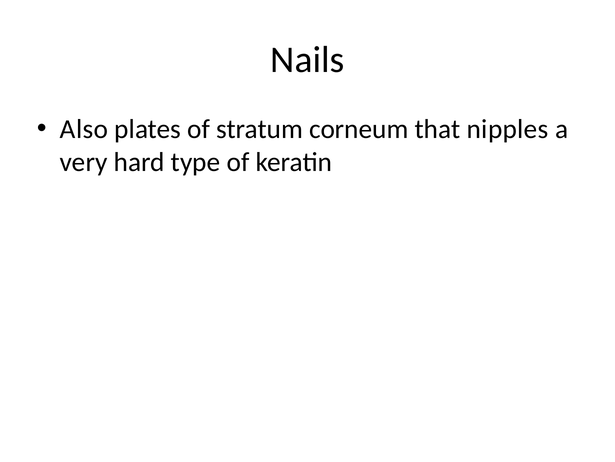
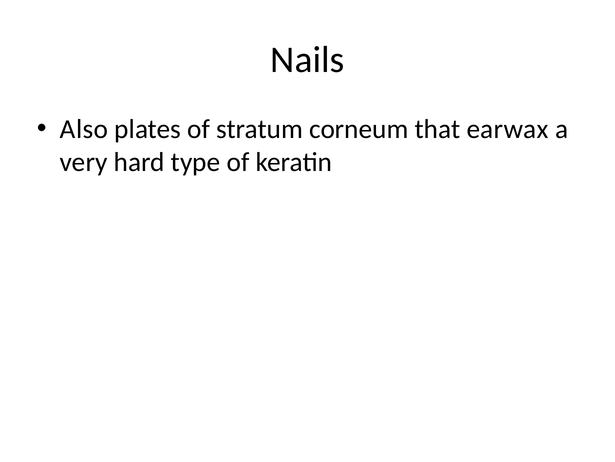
nipples: nipples -> earwax
